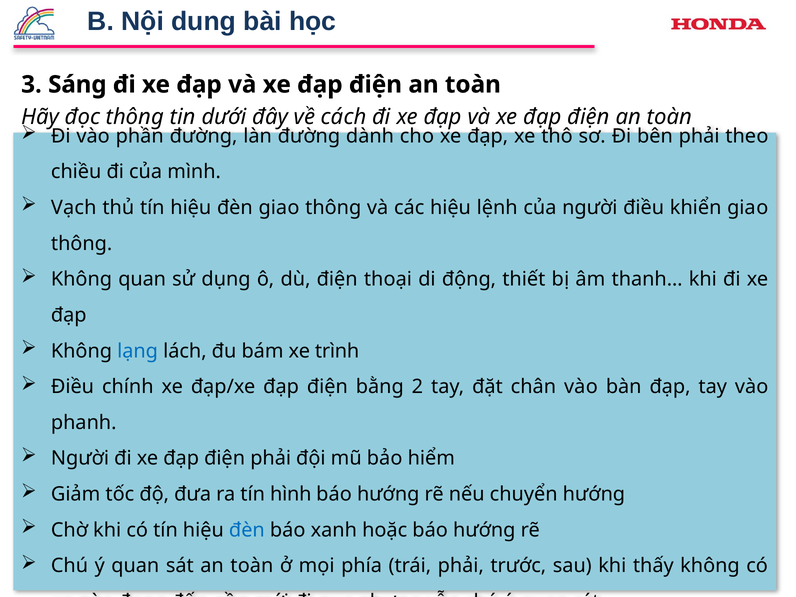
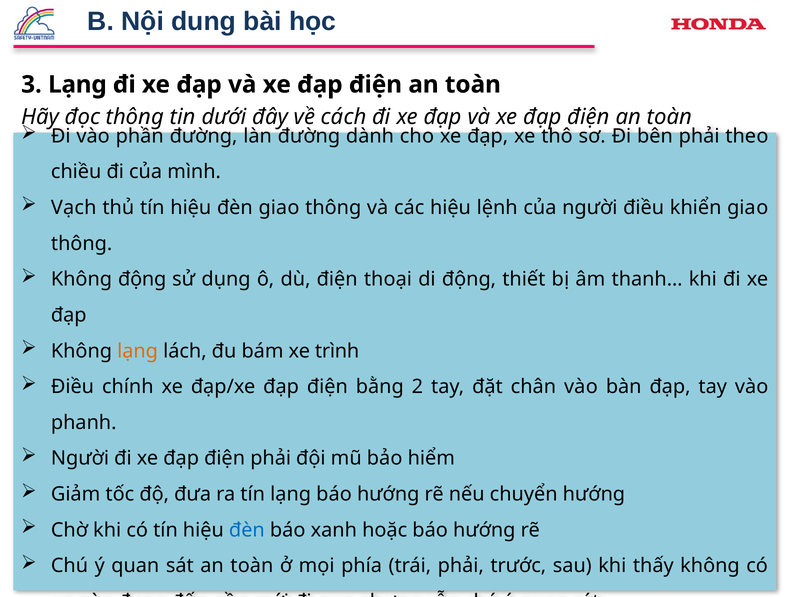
3 Sáng: Sáng -> Lạng
Không quan: quan -> động
lạng at (138, 351) colour: blue -> orange
tín hình: hình -> lạng
